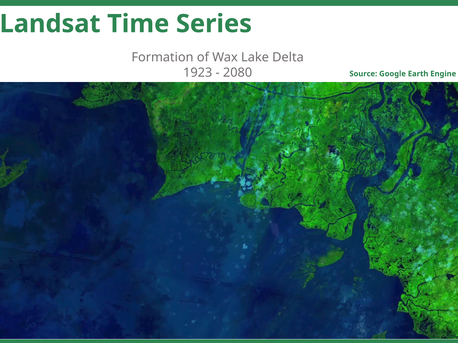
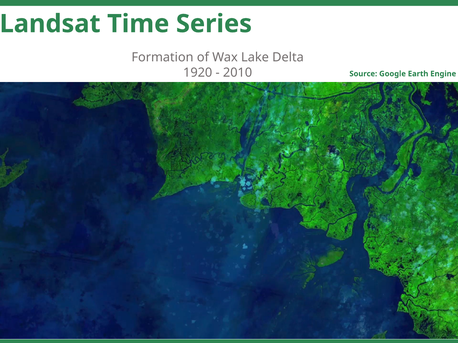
1923: 1923 -> 1920
2080: 2080 -> 2010
